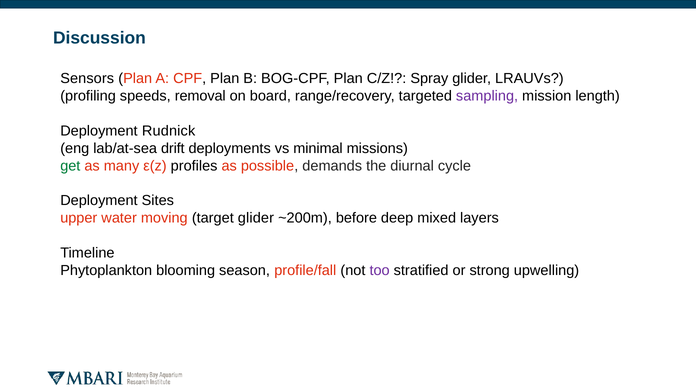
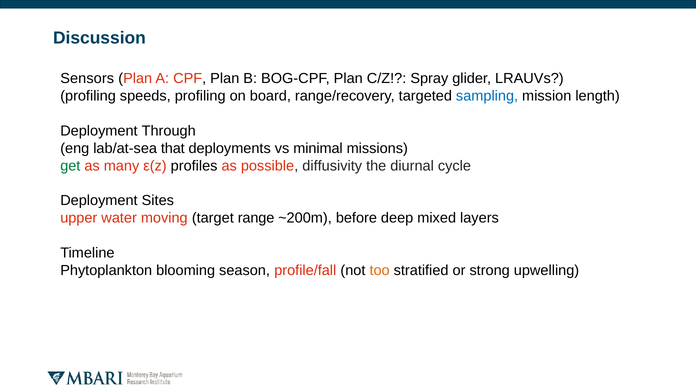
speeds removal: removal -> profiling
sampling colour: purple -> blue
Rudnick: Rudnick -> Through
drift: drift -> that
demands: demands -> diffusivity
target glider: glider -> range
too colour: purple -> orange
